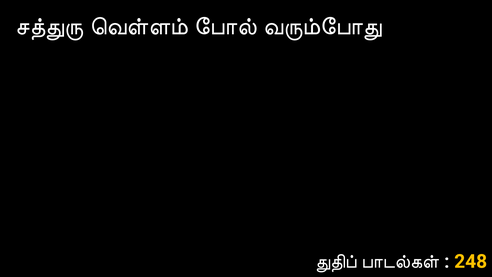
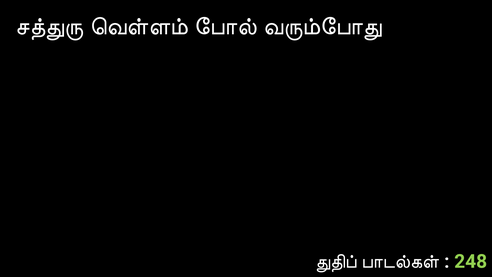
248 colour: yellow -> light green
